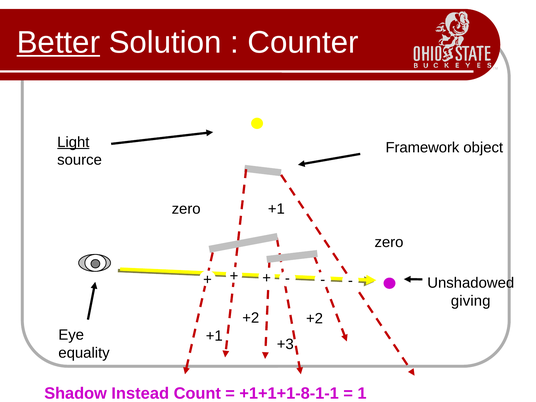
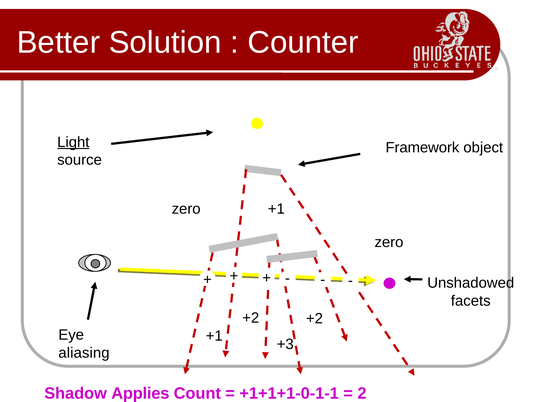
Better underline: present -> none
giving: giving -> facets
equality: equality -> aliasing
Instead: Instead -> Applies
+1+1+1-8-1-1: +1+1+1-8-1-1 -> +1+1+1-0-1-1
1: 1 -> 2
